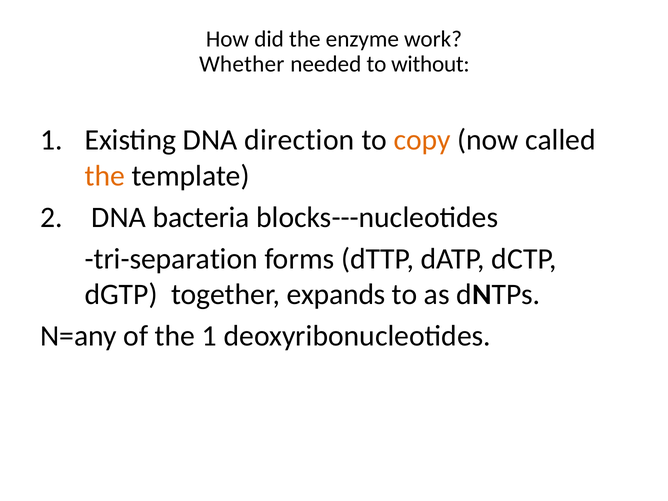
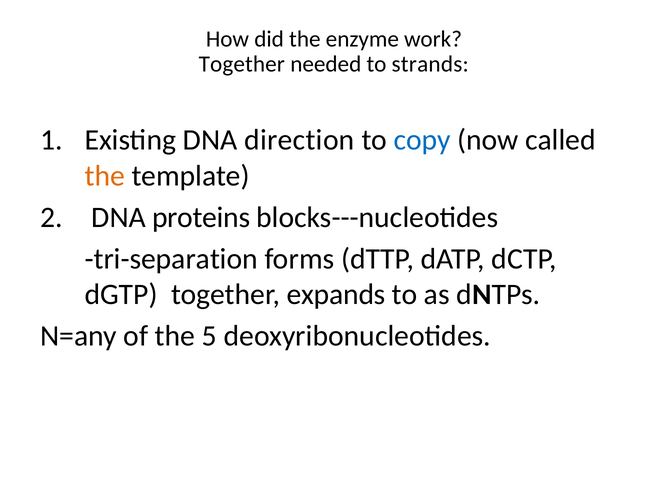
Whether at (242, 64): Whether -> Together
without: without -> strands
copy colour: orange -> blue
bacteria: bacteria -> proteins
the 1: 1 -> 5
